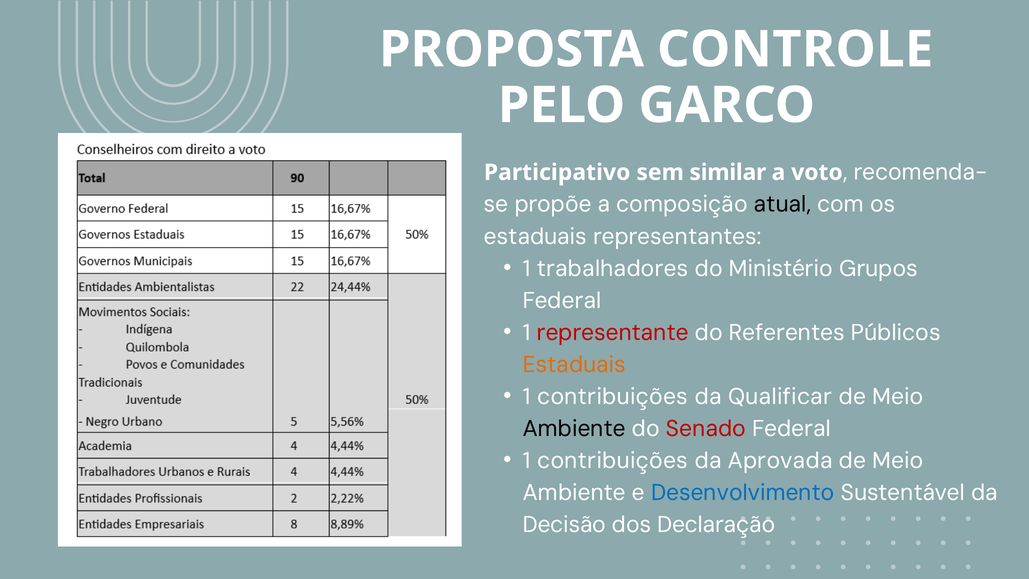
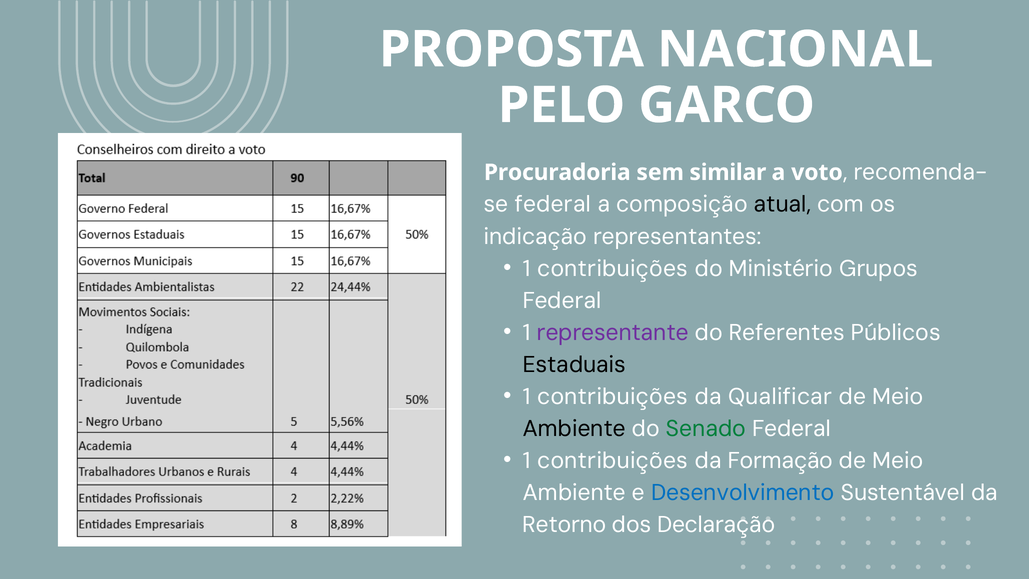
CONTROLE: CONTROLE -> NACIONAL
Participativo: Participativo -> Procuradoria
propõe at (553, 204): propõe -> federal
estaduais at (535, 236): estaduais -> indicação
trabalhadores at (613, 268): trabalhadores -> contribuições
representante colour: red -> purple
Estaduais at (574, 364) colour: orange -> black
Senado colour: red -> green
Aprovada: Aprovada -> Formação
Decisão: Decisão -> Retorno
